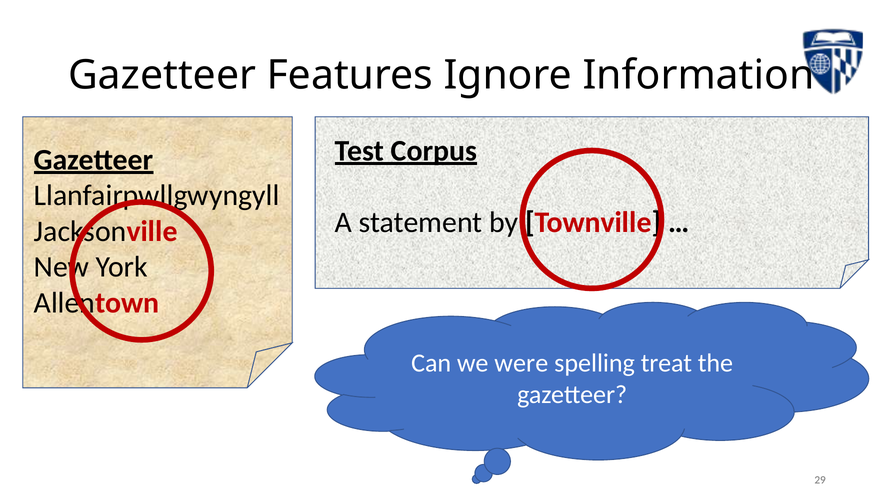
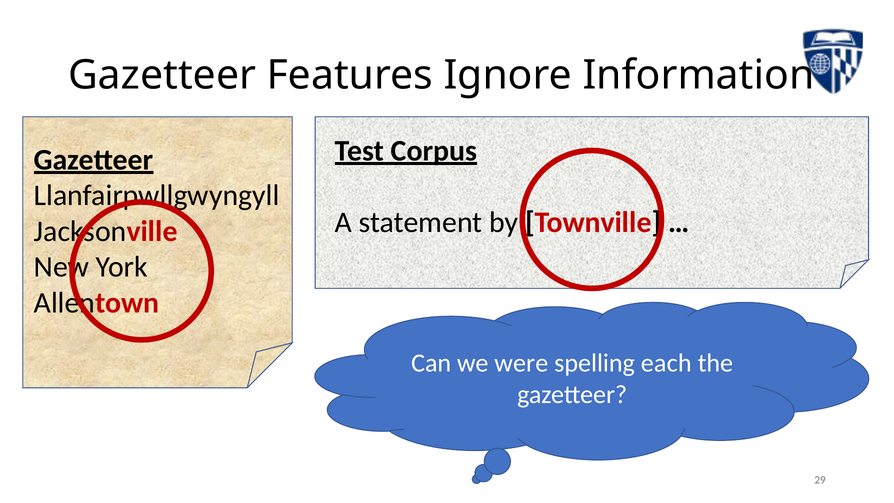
treat: treat -> each
